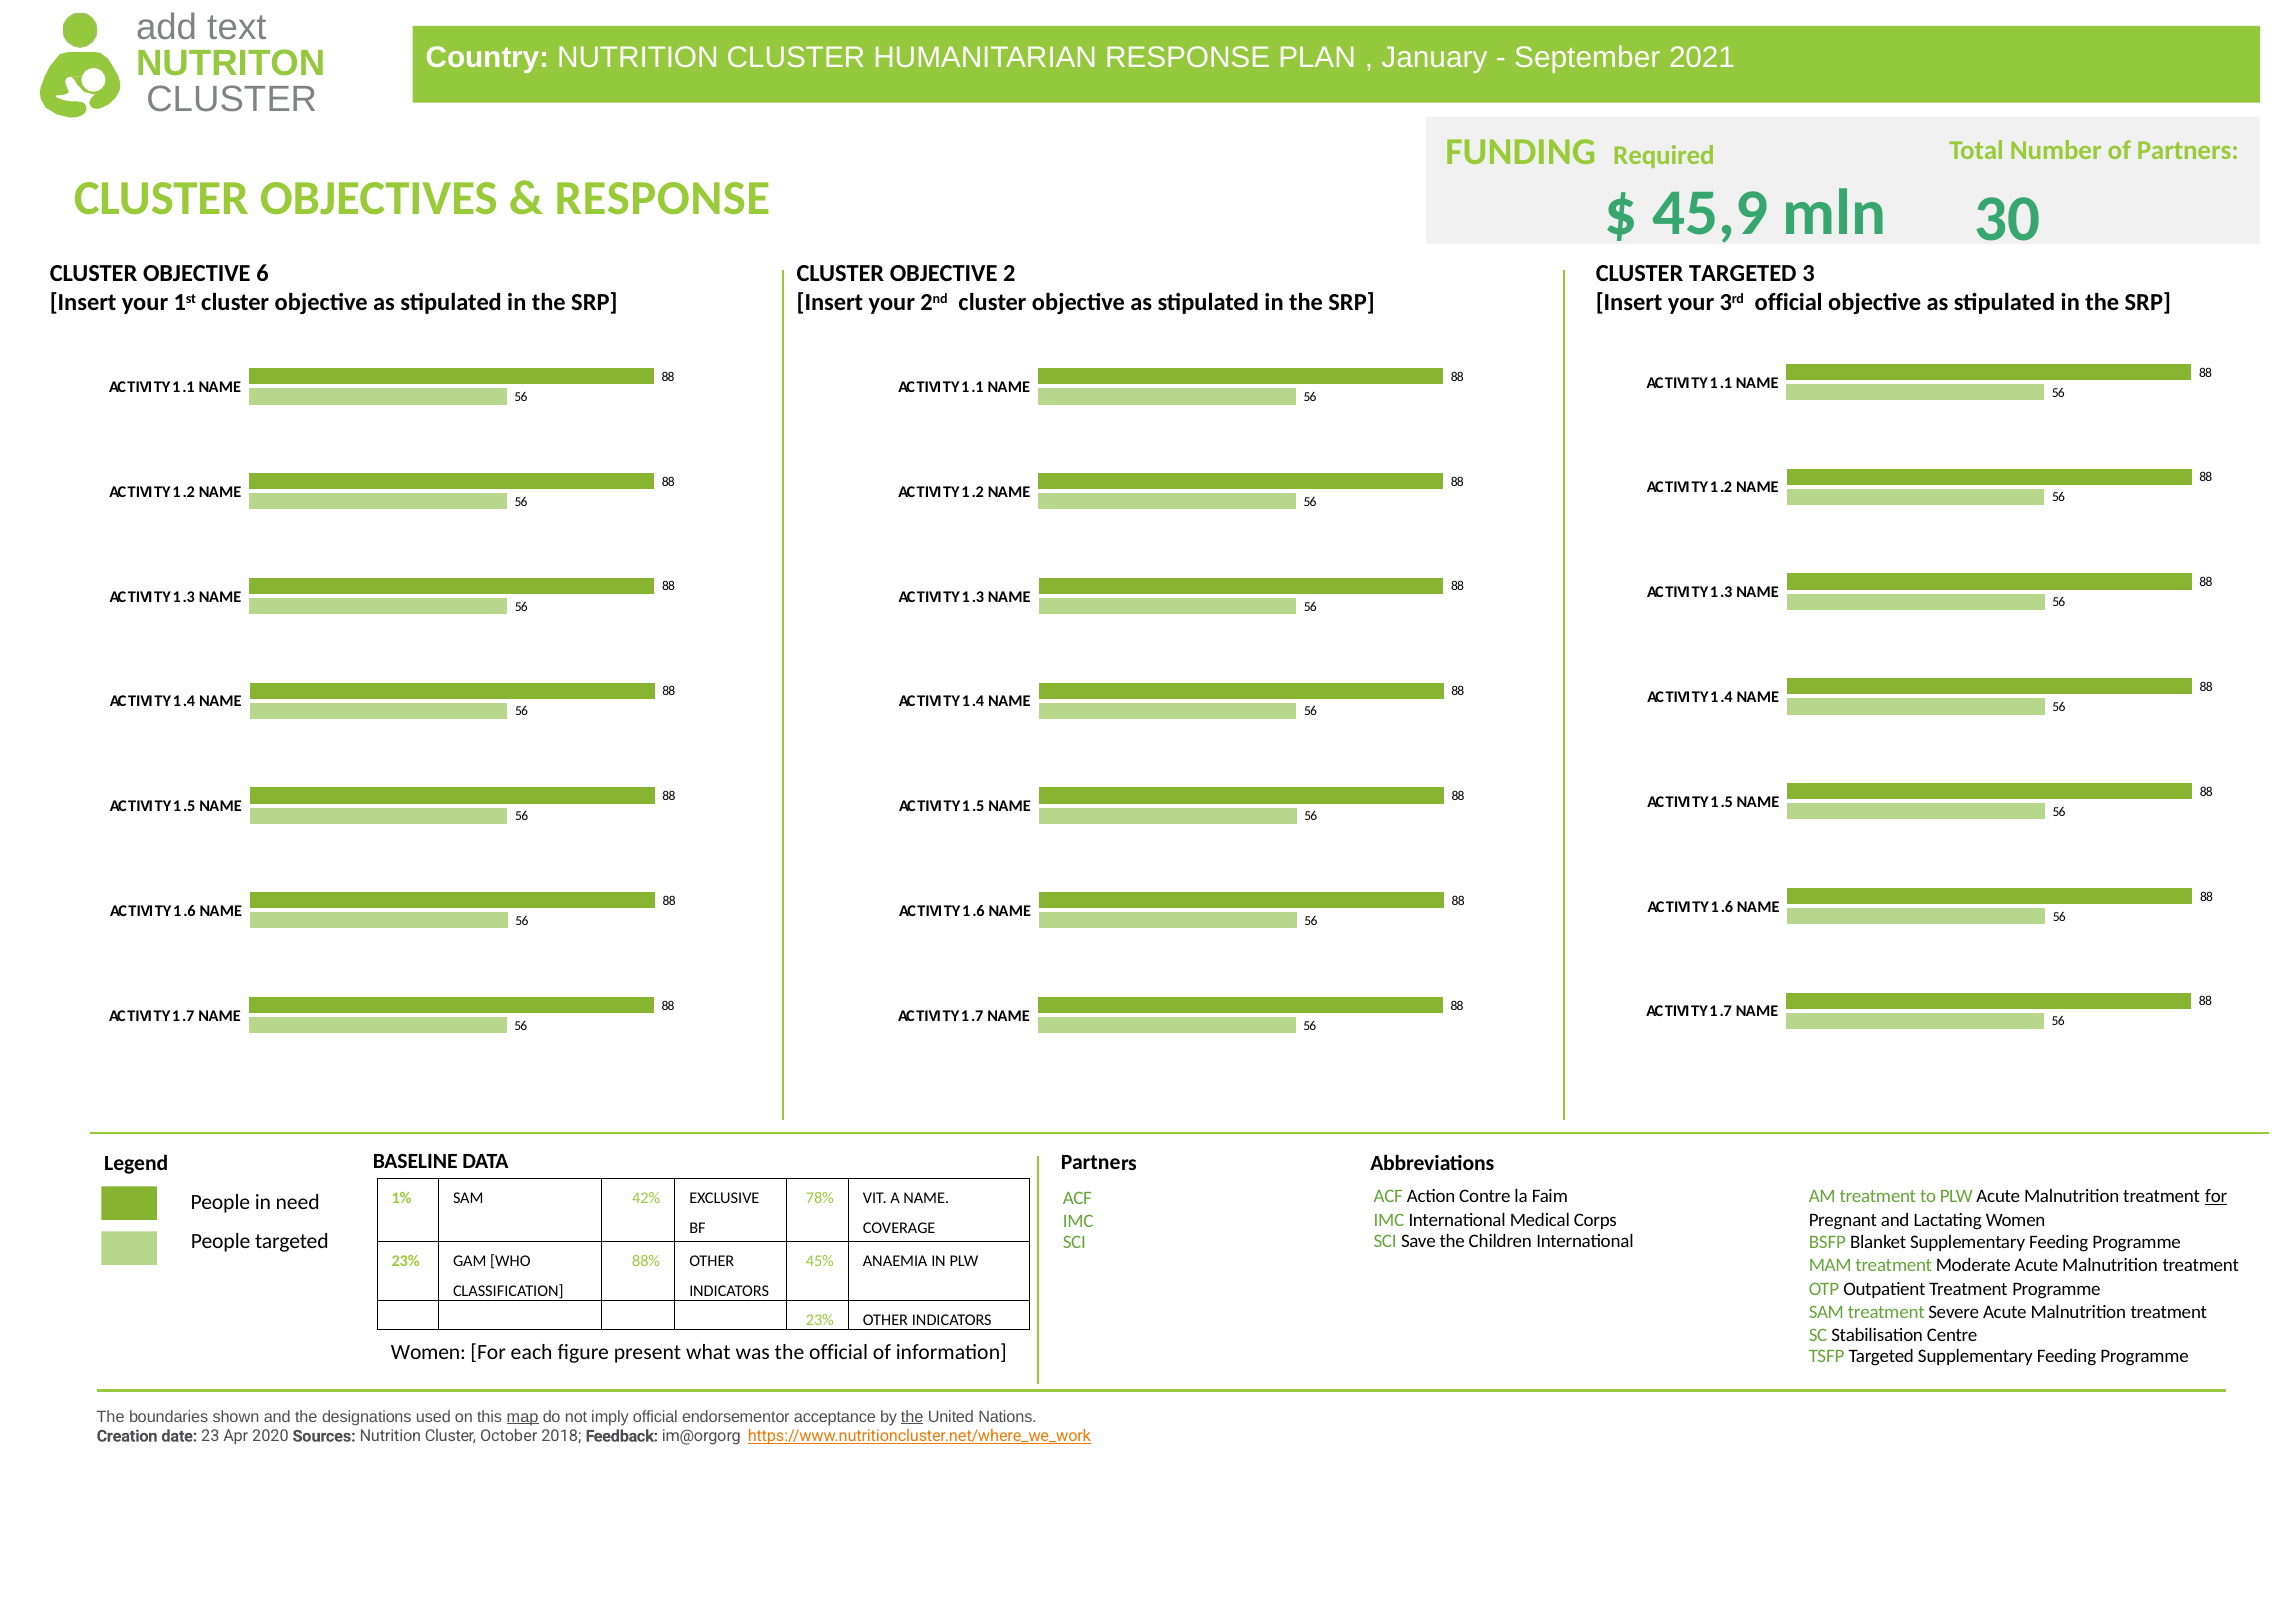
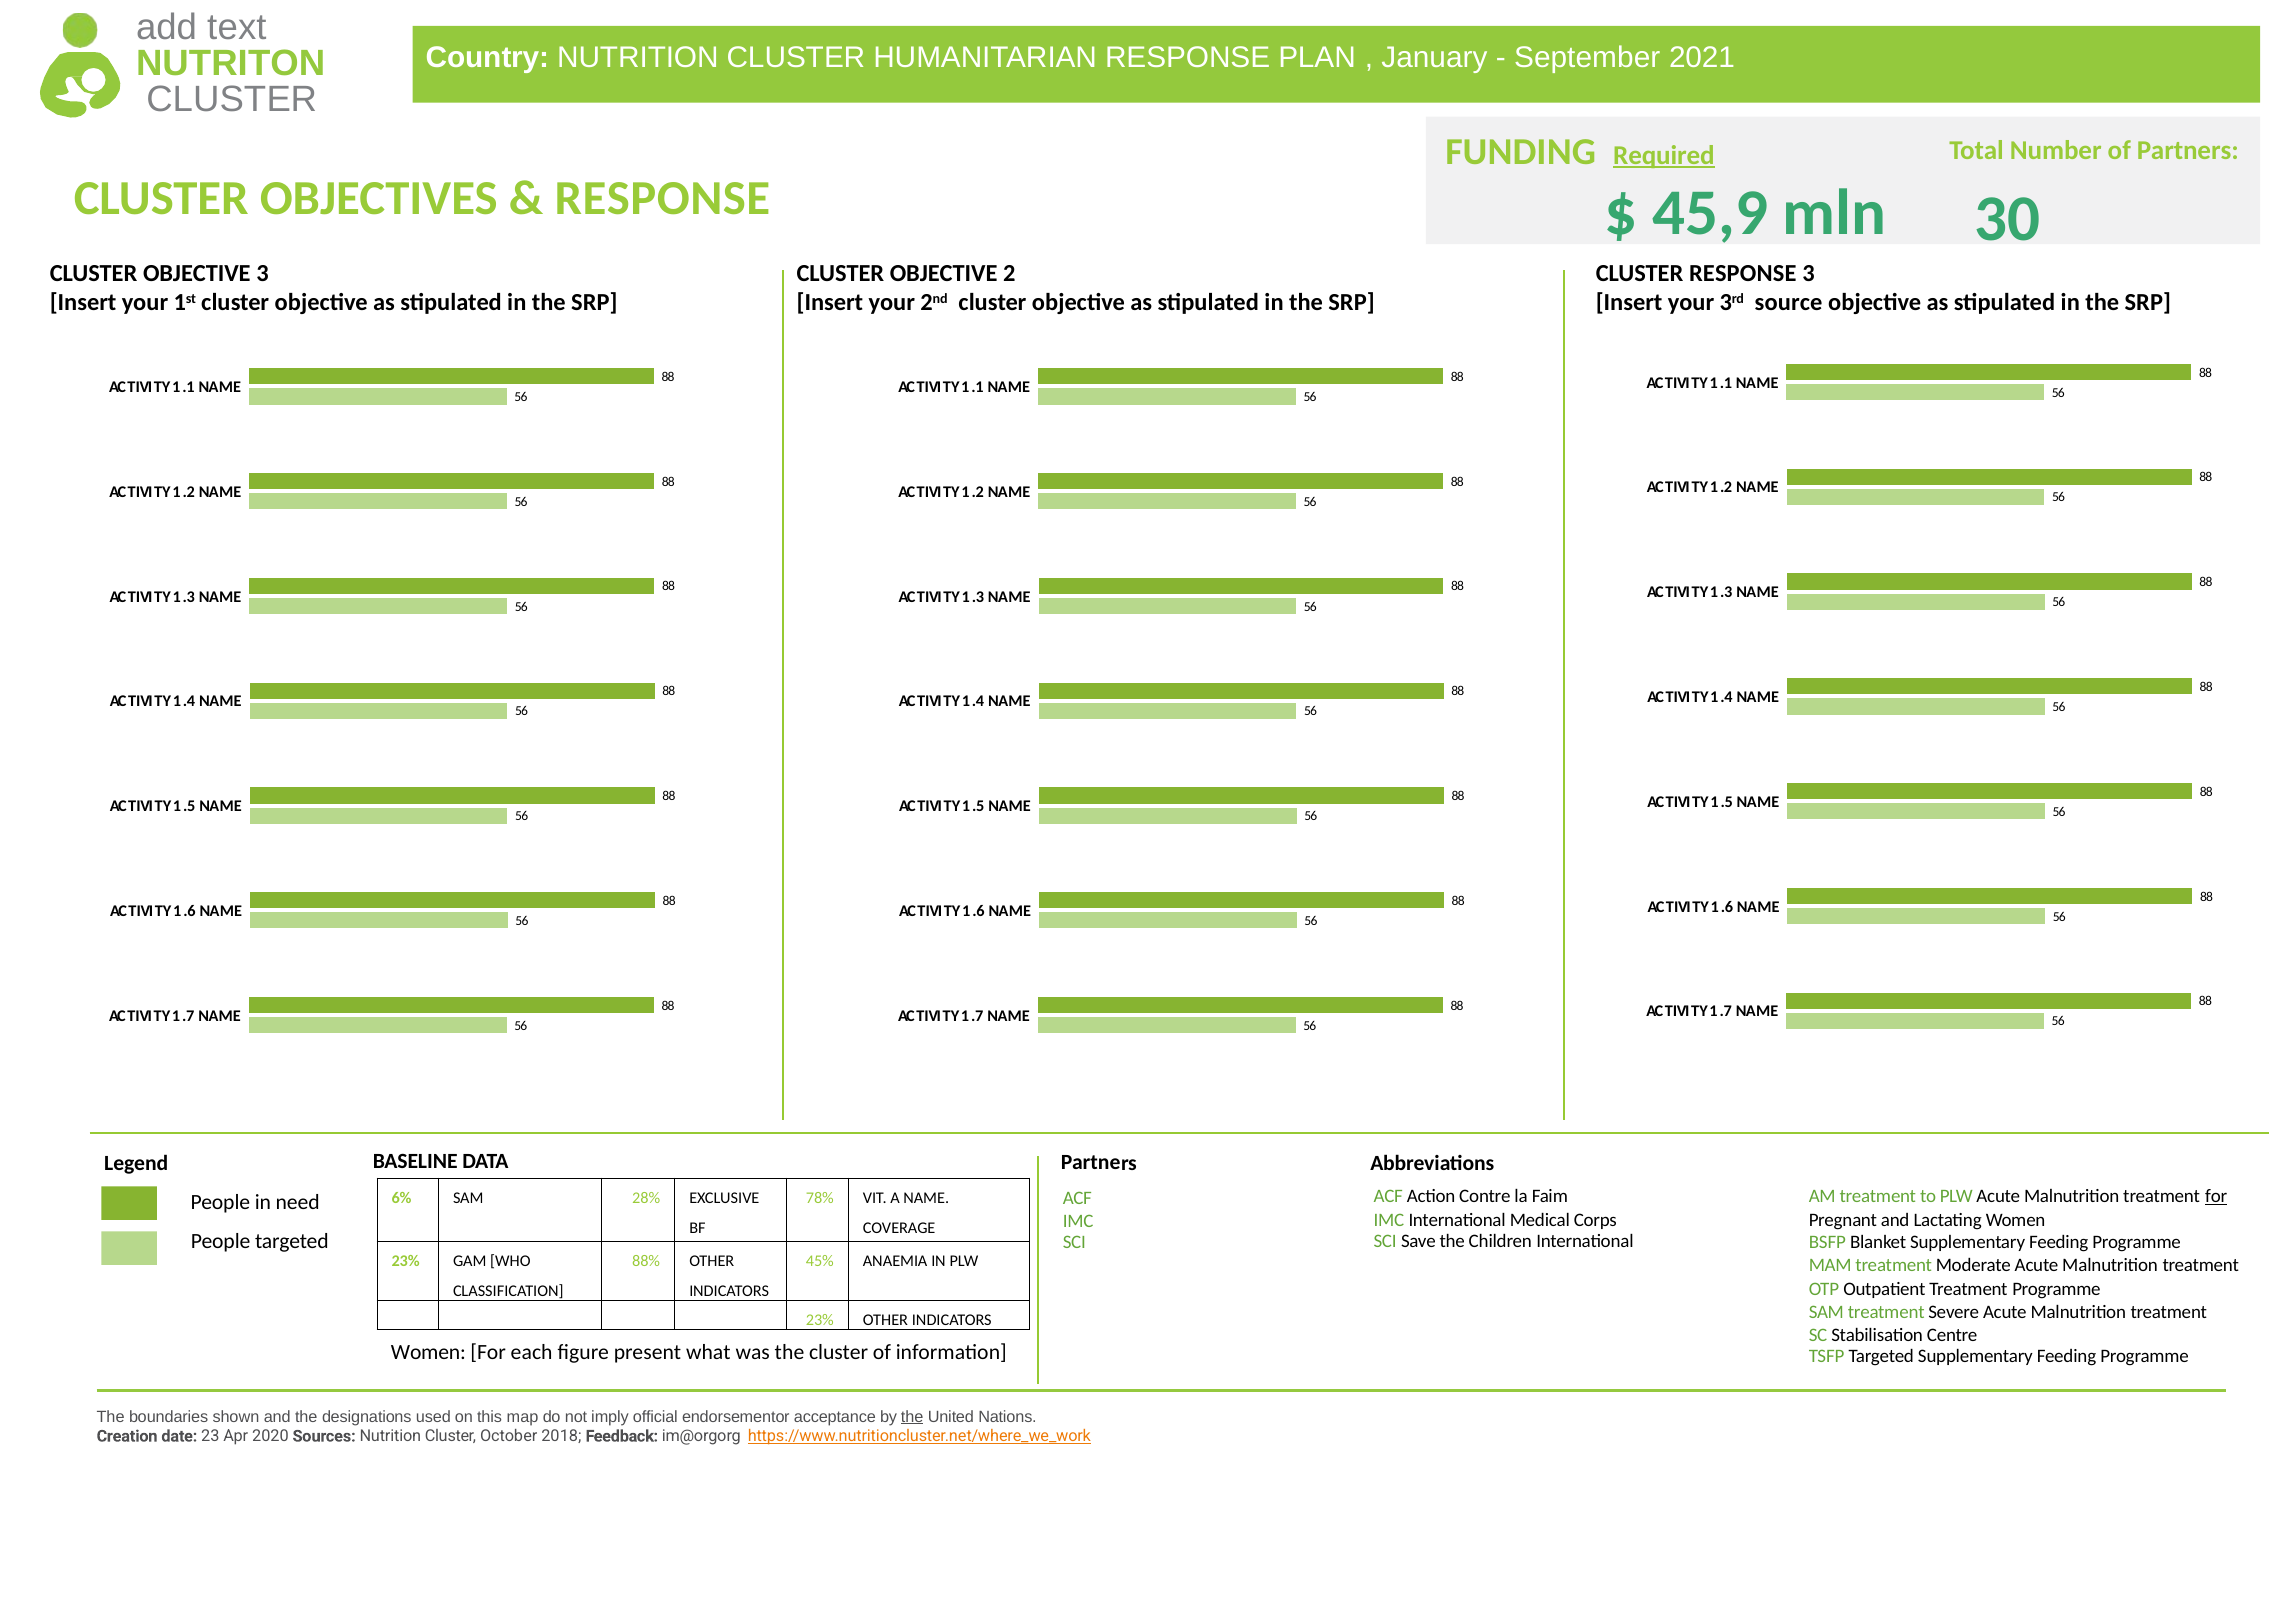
Required underline: none -> present
OBJECTIVE 6: 6 -> 3
CLUSTER TARGETED: TARGETED -> RESPONSE
3rd official: official -> source
1%: 1% -> 6%
42%: 42% -> 28%
the official: official -> cluster
map underline: present -> none
